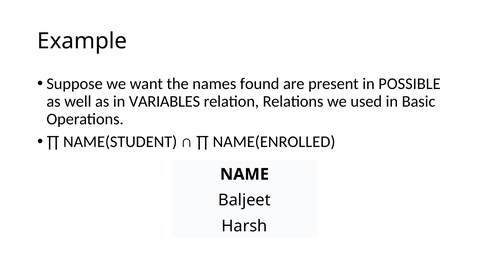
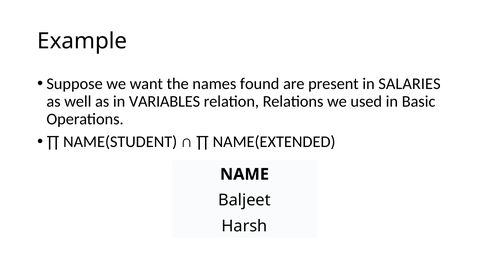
POSSIBLE: POSSIBLE -> SALARIES
NAME(ENROLLED: NAME(ENROLLED -> NAME(EXTENDED
